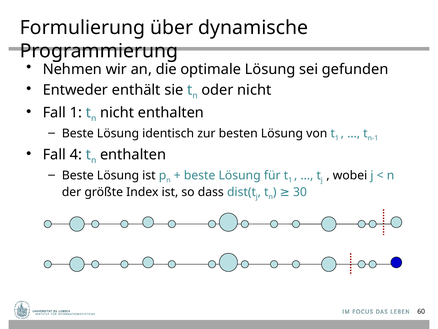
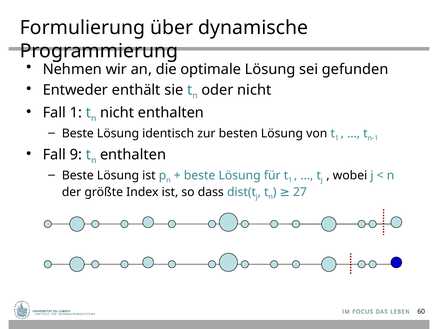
4: 4 -> 9
30: 30 -> 27
